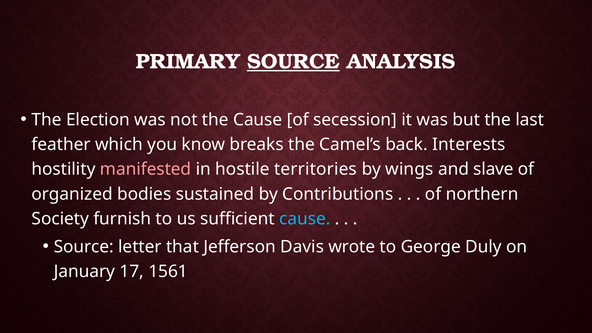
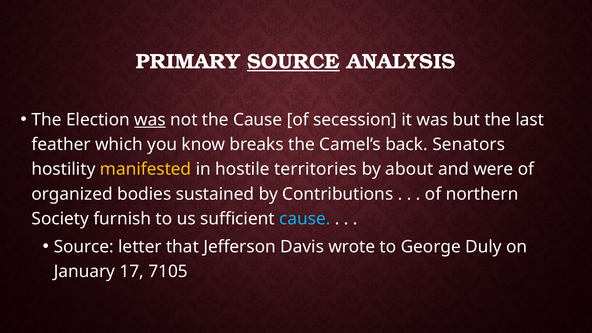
was at (150, 120) underline: none -> present
Interests: Interests -> Senators
manifested colour: pink -> yellow
wings: wings -> about
slave: slave -> were
1561: 1561 -> 7105
